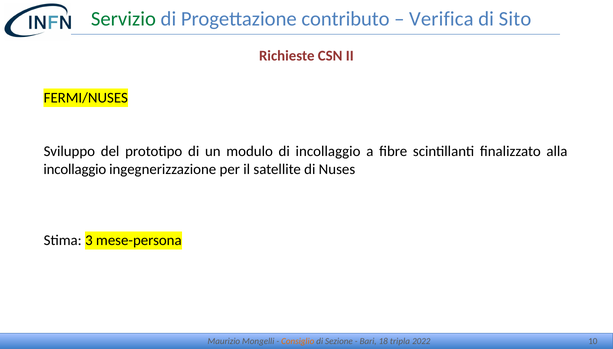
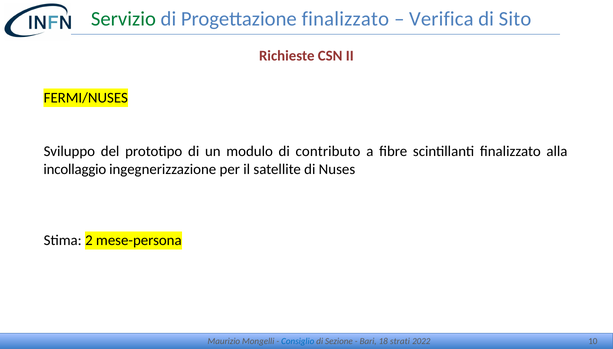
Progettazione contributo: contributo -> finalizzato
di incollaggio: incollaggio -> contributo
3: 3 -> 2
Consiglio colour: orange -> blue
tripla: tripla -> strati
